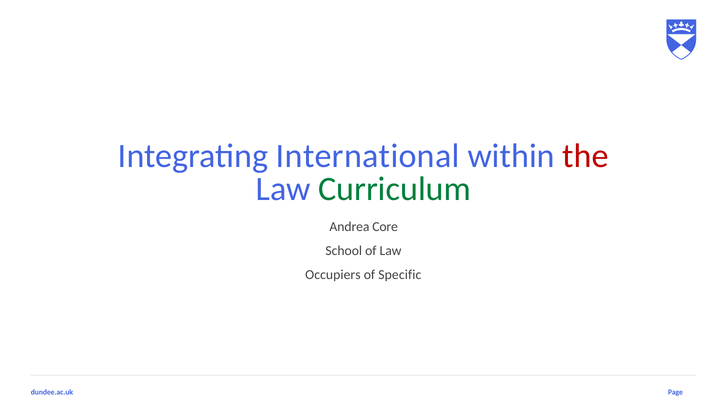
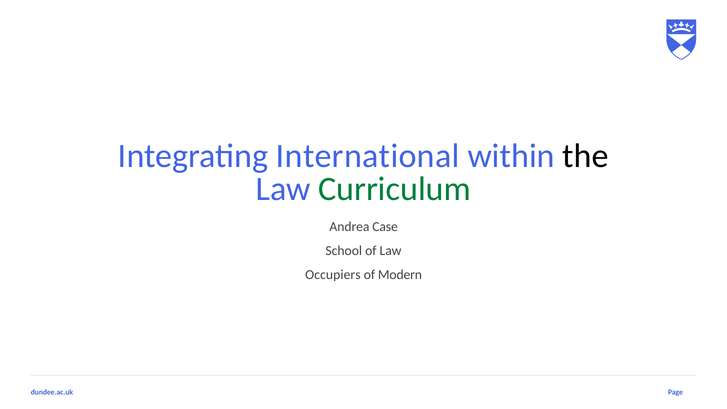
the colour: red -> black
Core: Core -> Case
Specific: Specific -> Modern
